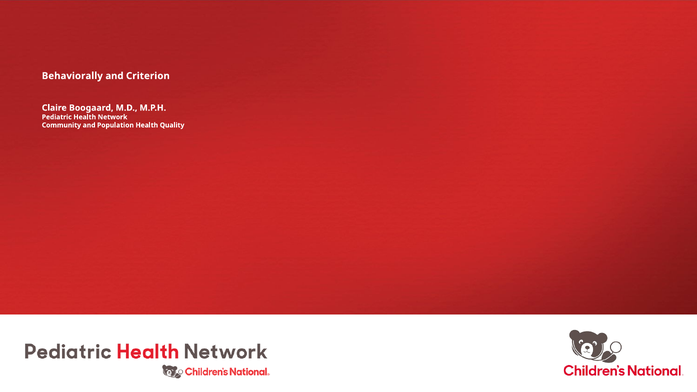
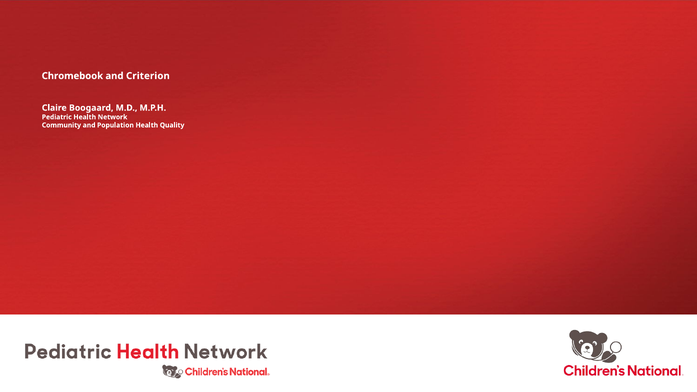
Behaviorally: Behaviorally -> Chromebook
